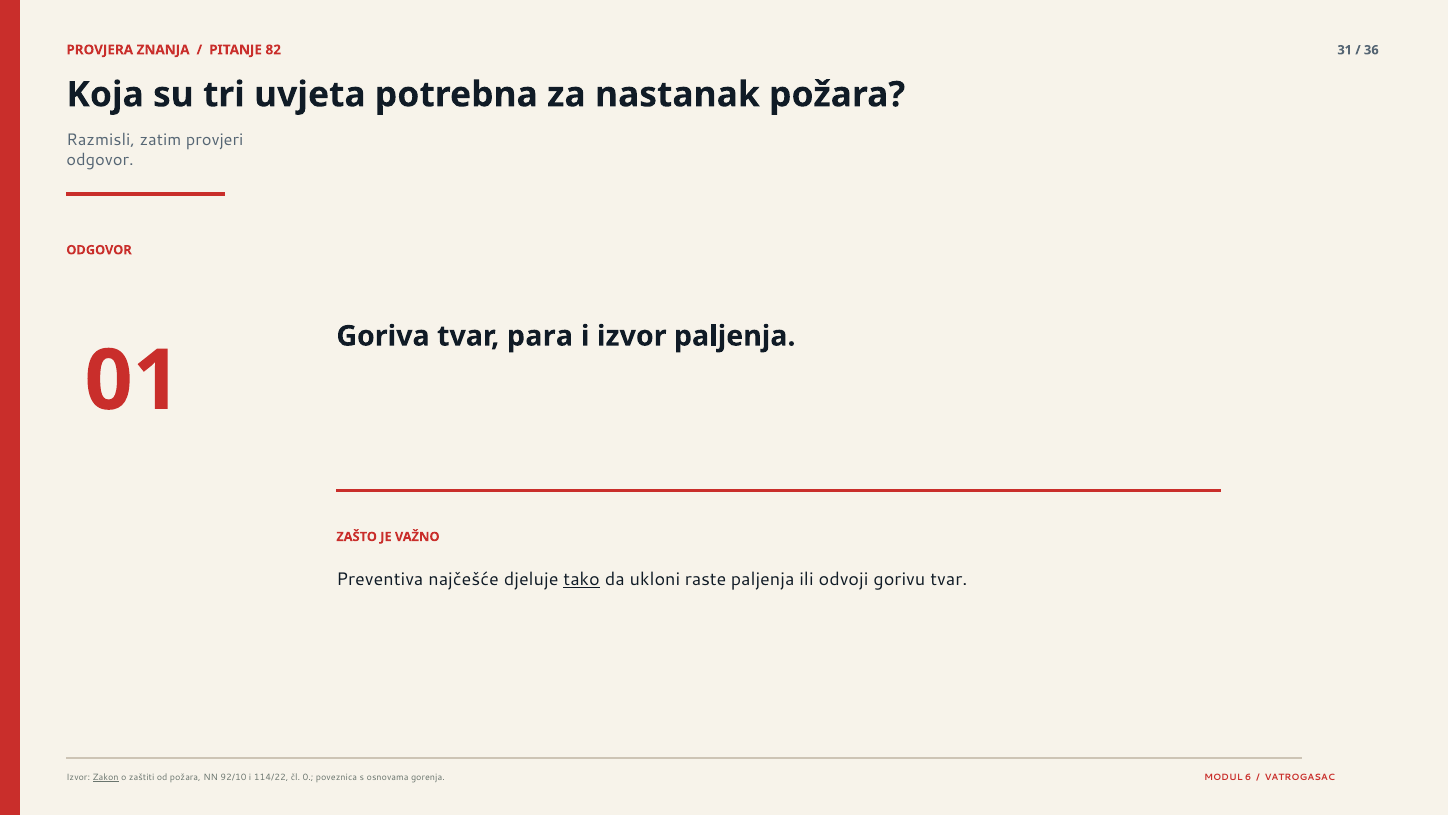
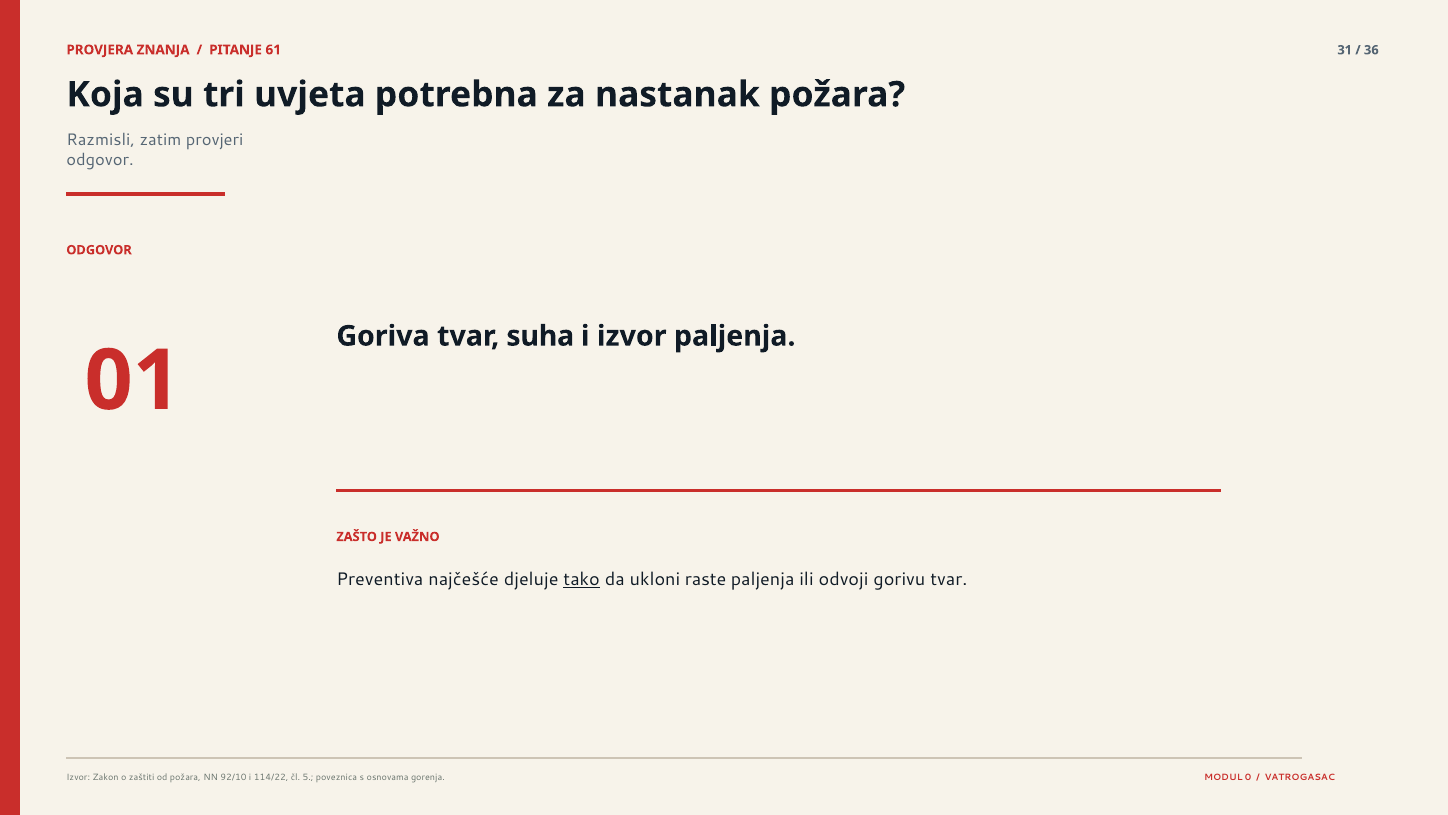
82: 82 -> 61
para: para -> suha
Zakon underline: present -> none
0: 0 -> 5
6: 6 -> 0
